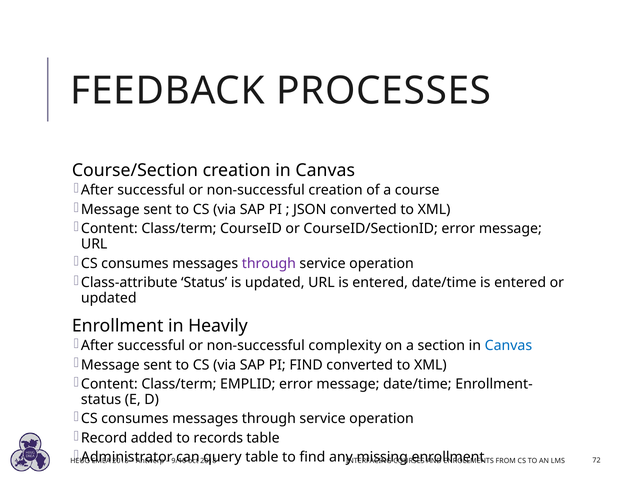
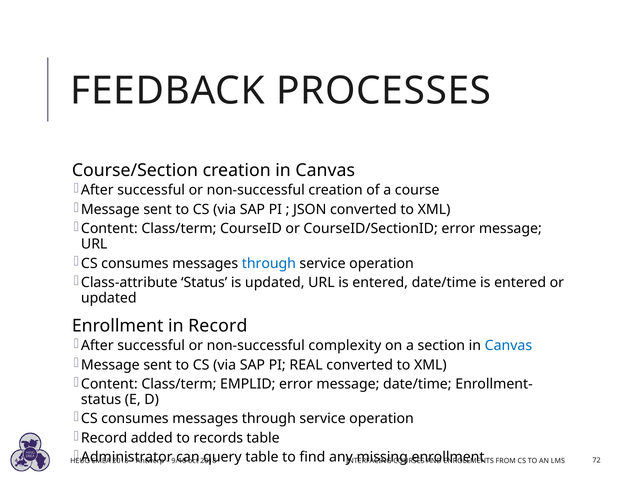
through at (269, 263) colour: purple -> blue
in Heavily: Heavily -> Record
PI FIND: FIND -> REAL
